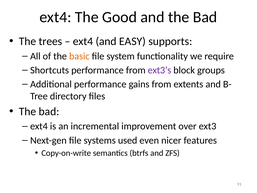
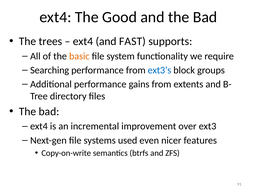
EASY: EASY -> FAST
Shortcuts: Shortcuts -> Searching
ext3’s colour: purple -> blue
